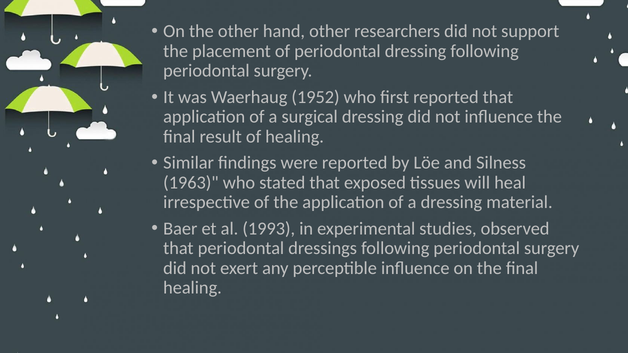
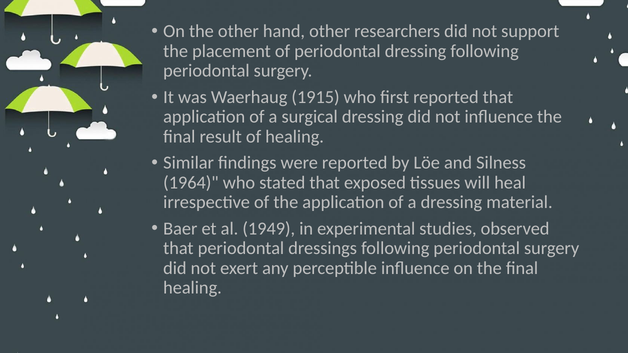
1952: 1952 -> 1915
1963: 1963 -> 1964
1993: 1993 -> 1949
